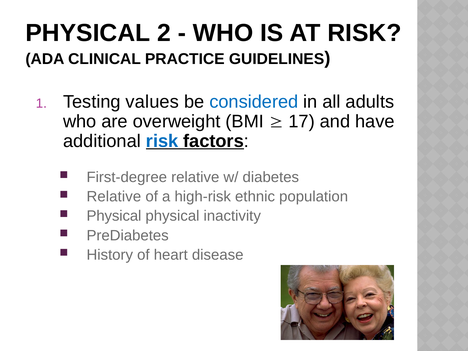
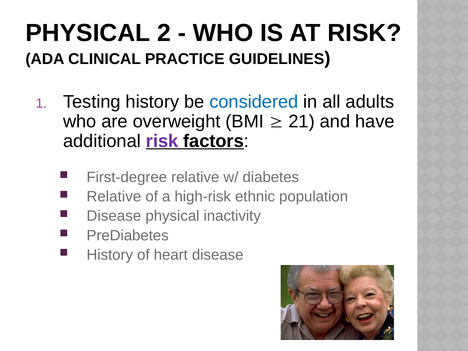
Testing values: values -> history
17: 17 -> 21
risk at (162, 141) colour: blue -> purple
Physical at (114, 216): Physical -> Disease
